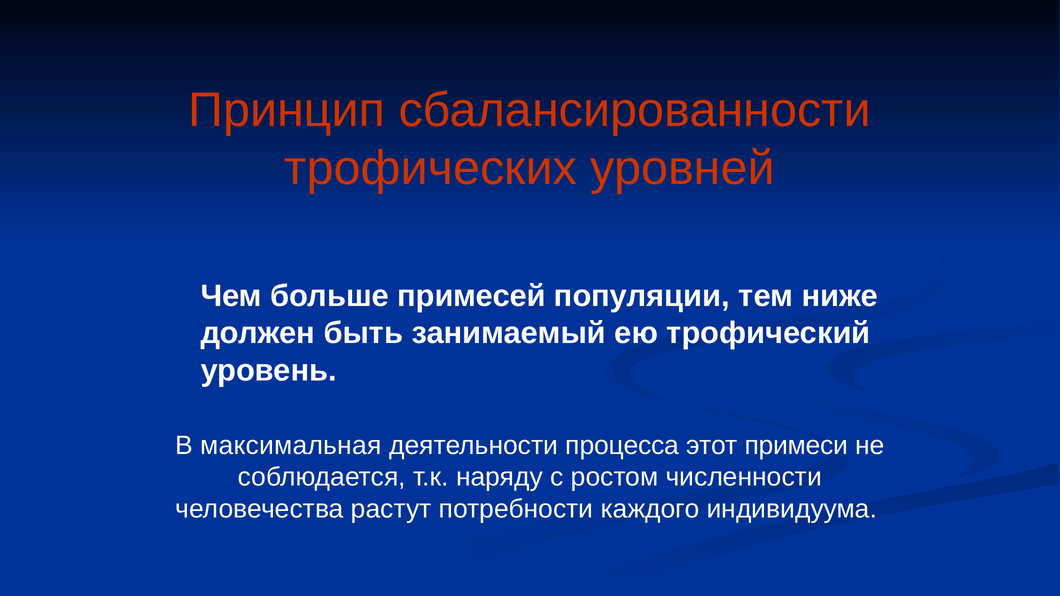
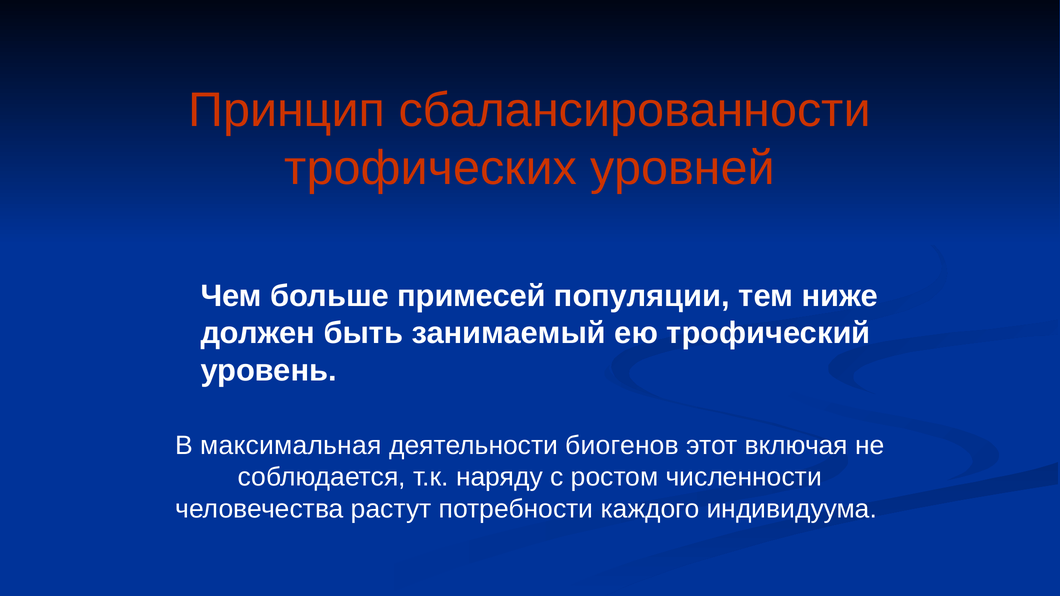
процесса: процесса -> биогенов
примеси: примеси -> включая
